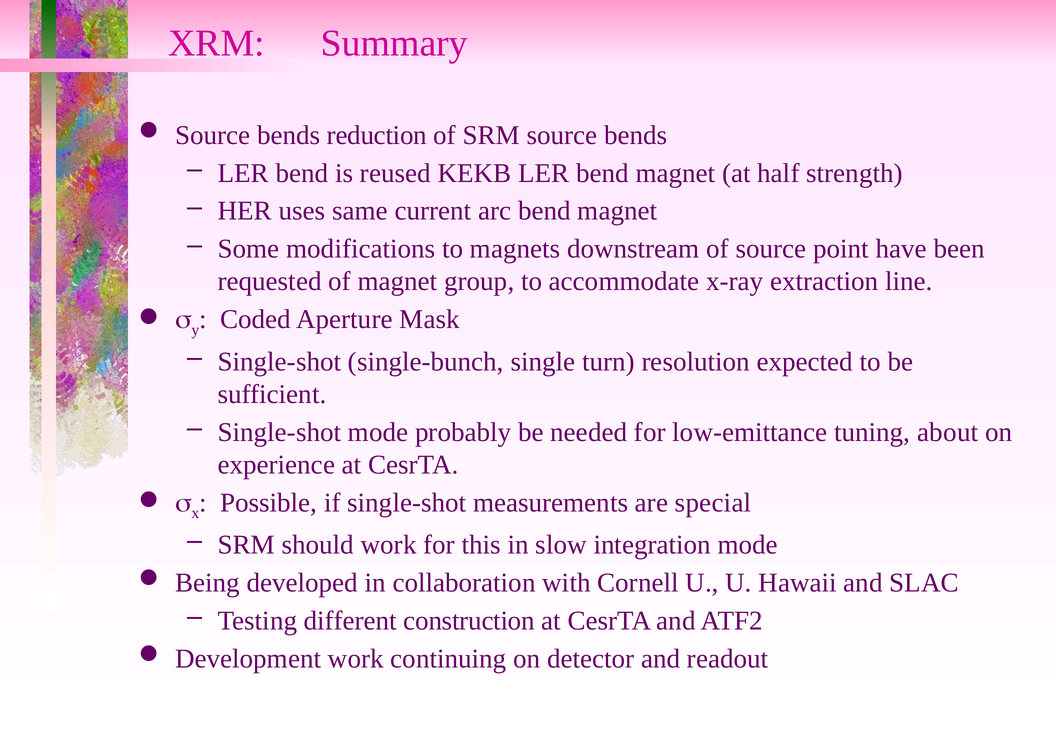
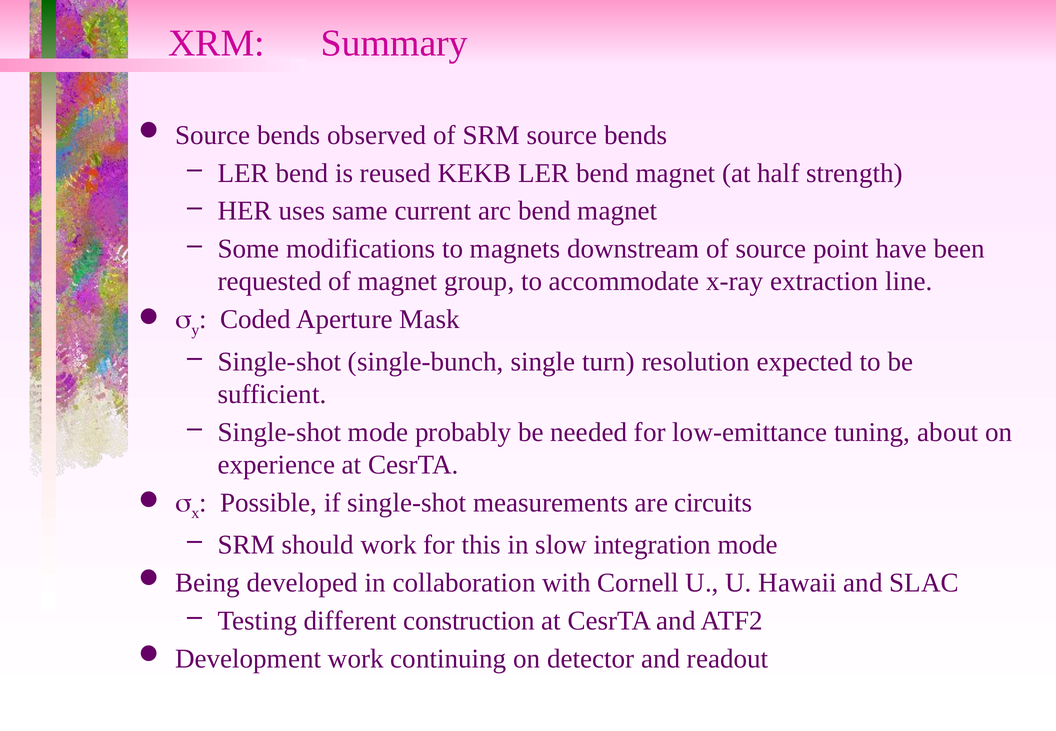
reduction: reduction -> observed
special: special -> circuits
